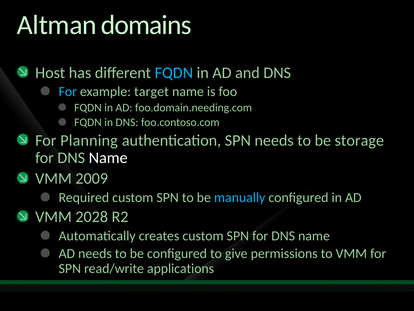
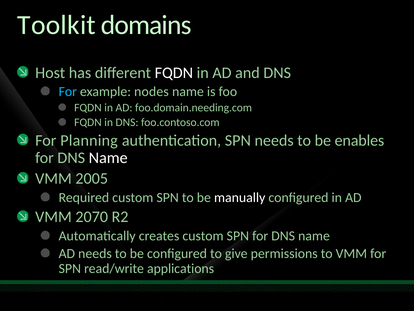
Altman: Altman -> Toolkit
FQDN at (174, 73) colour: light blue -> white
target: target -> nodes
storage: storage -> enables
2009: 2009 -> 2005
manually colour: light blue -> white
2028: 2028 -> 2070
